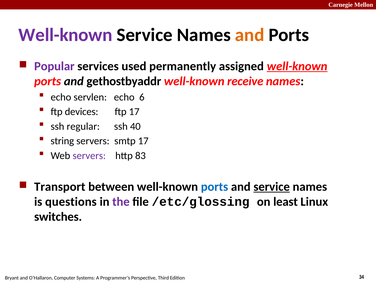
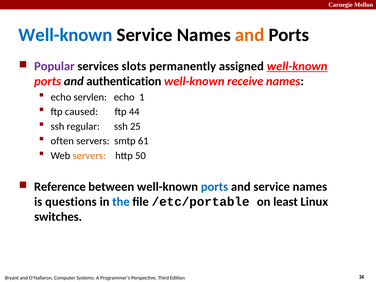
Well-known at (65, 35) colour: purple -> blue
used: used -> slots
gethostbyaddr: gethostbyaddr -> authentication
6: 6 -> 1
devices: devices -> caused
ftp 17: 17 -> 44
40: 40 -> 25
string: string -> often
smtp 17: 17 -> 61
servers at (89, 156) colour: purple -> orange
83: 83 -> 50
Transport: Transport -> Reference
service at (272, 187) underline: present -> none
the colour: purple -> blue
/etc/glossing: /etc/glossing -> /etc/portable
